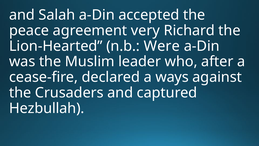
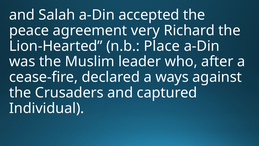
Were: Were -> Place
Hezbullah: Hezbullah -> Individual
